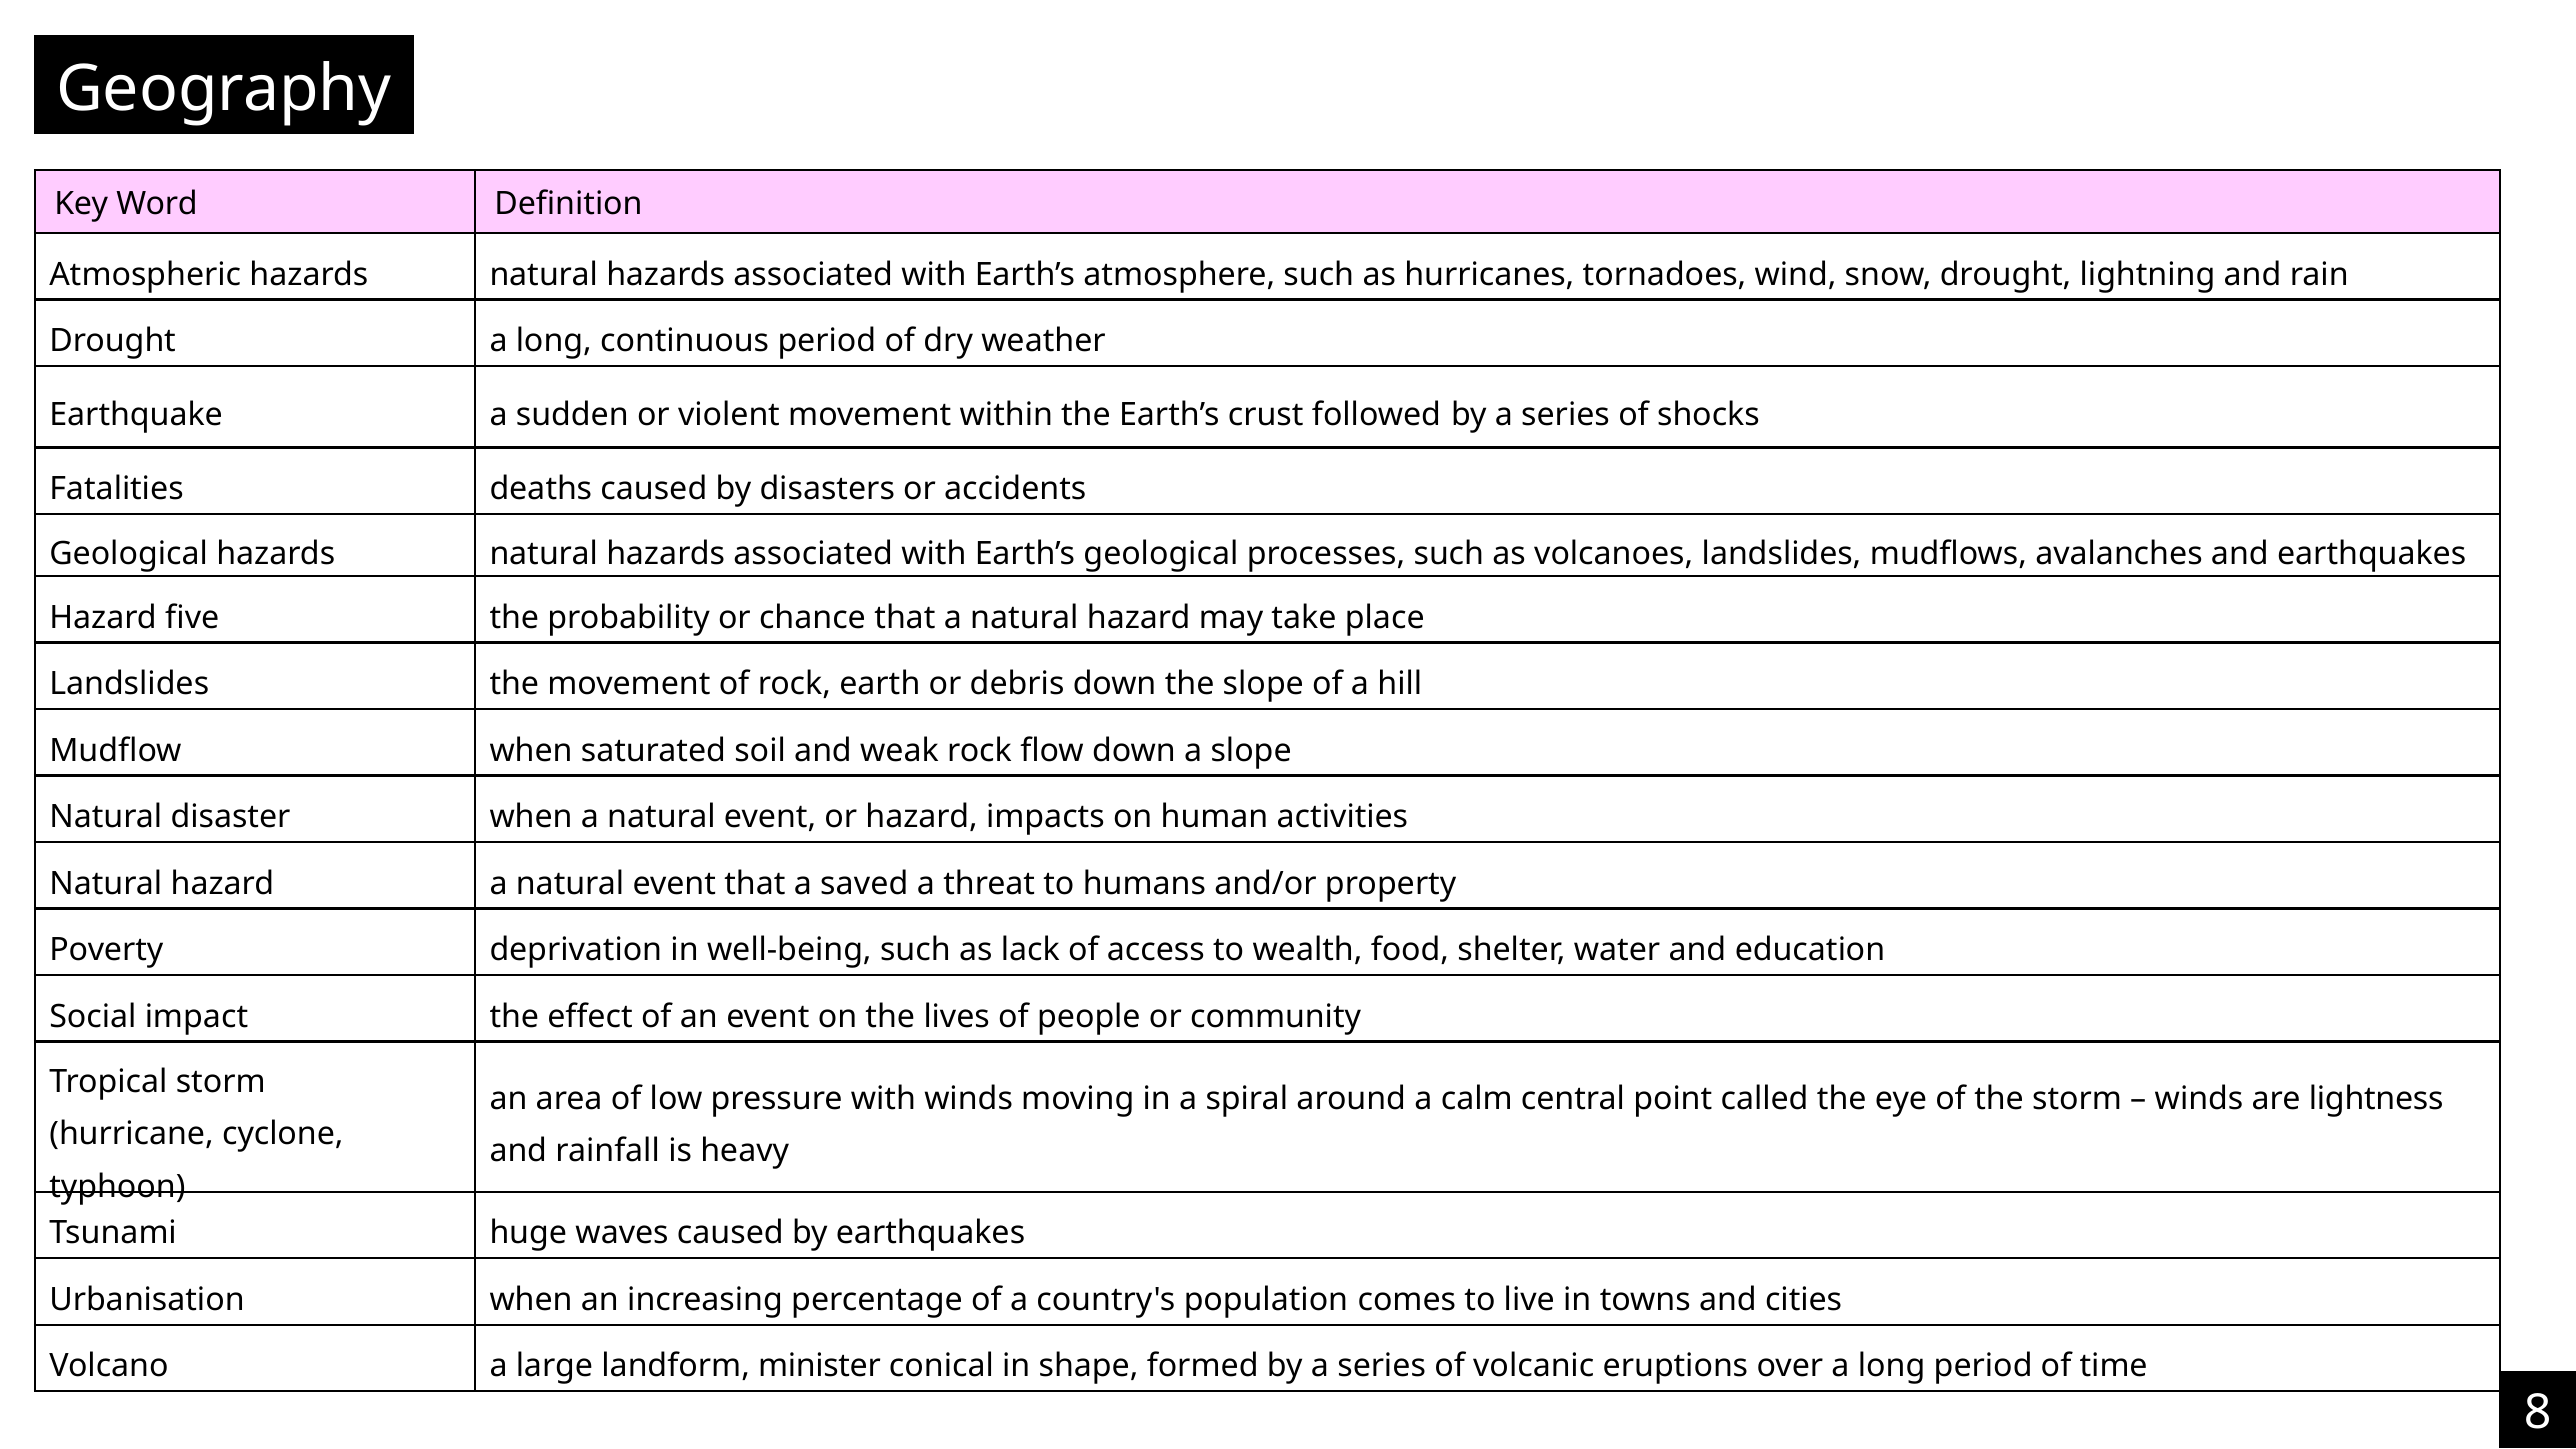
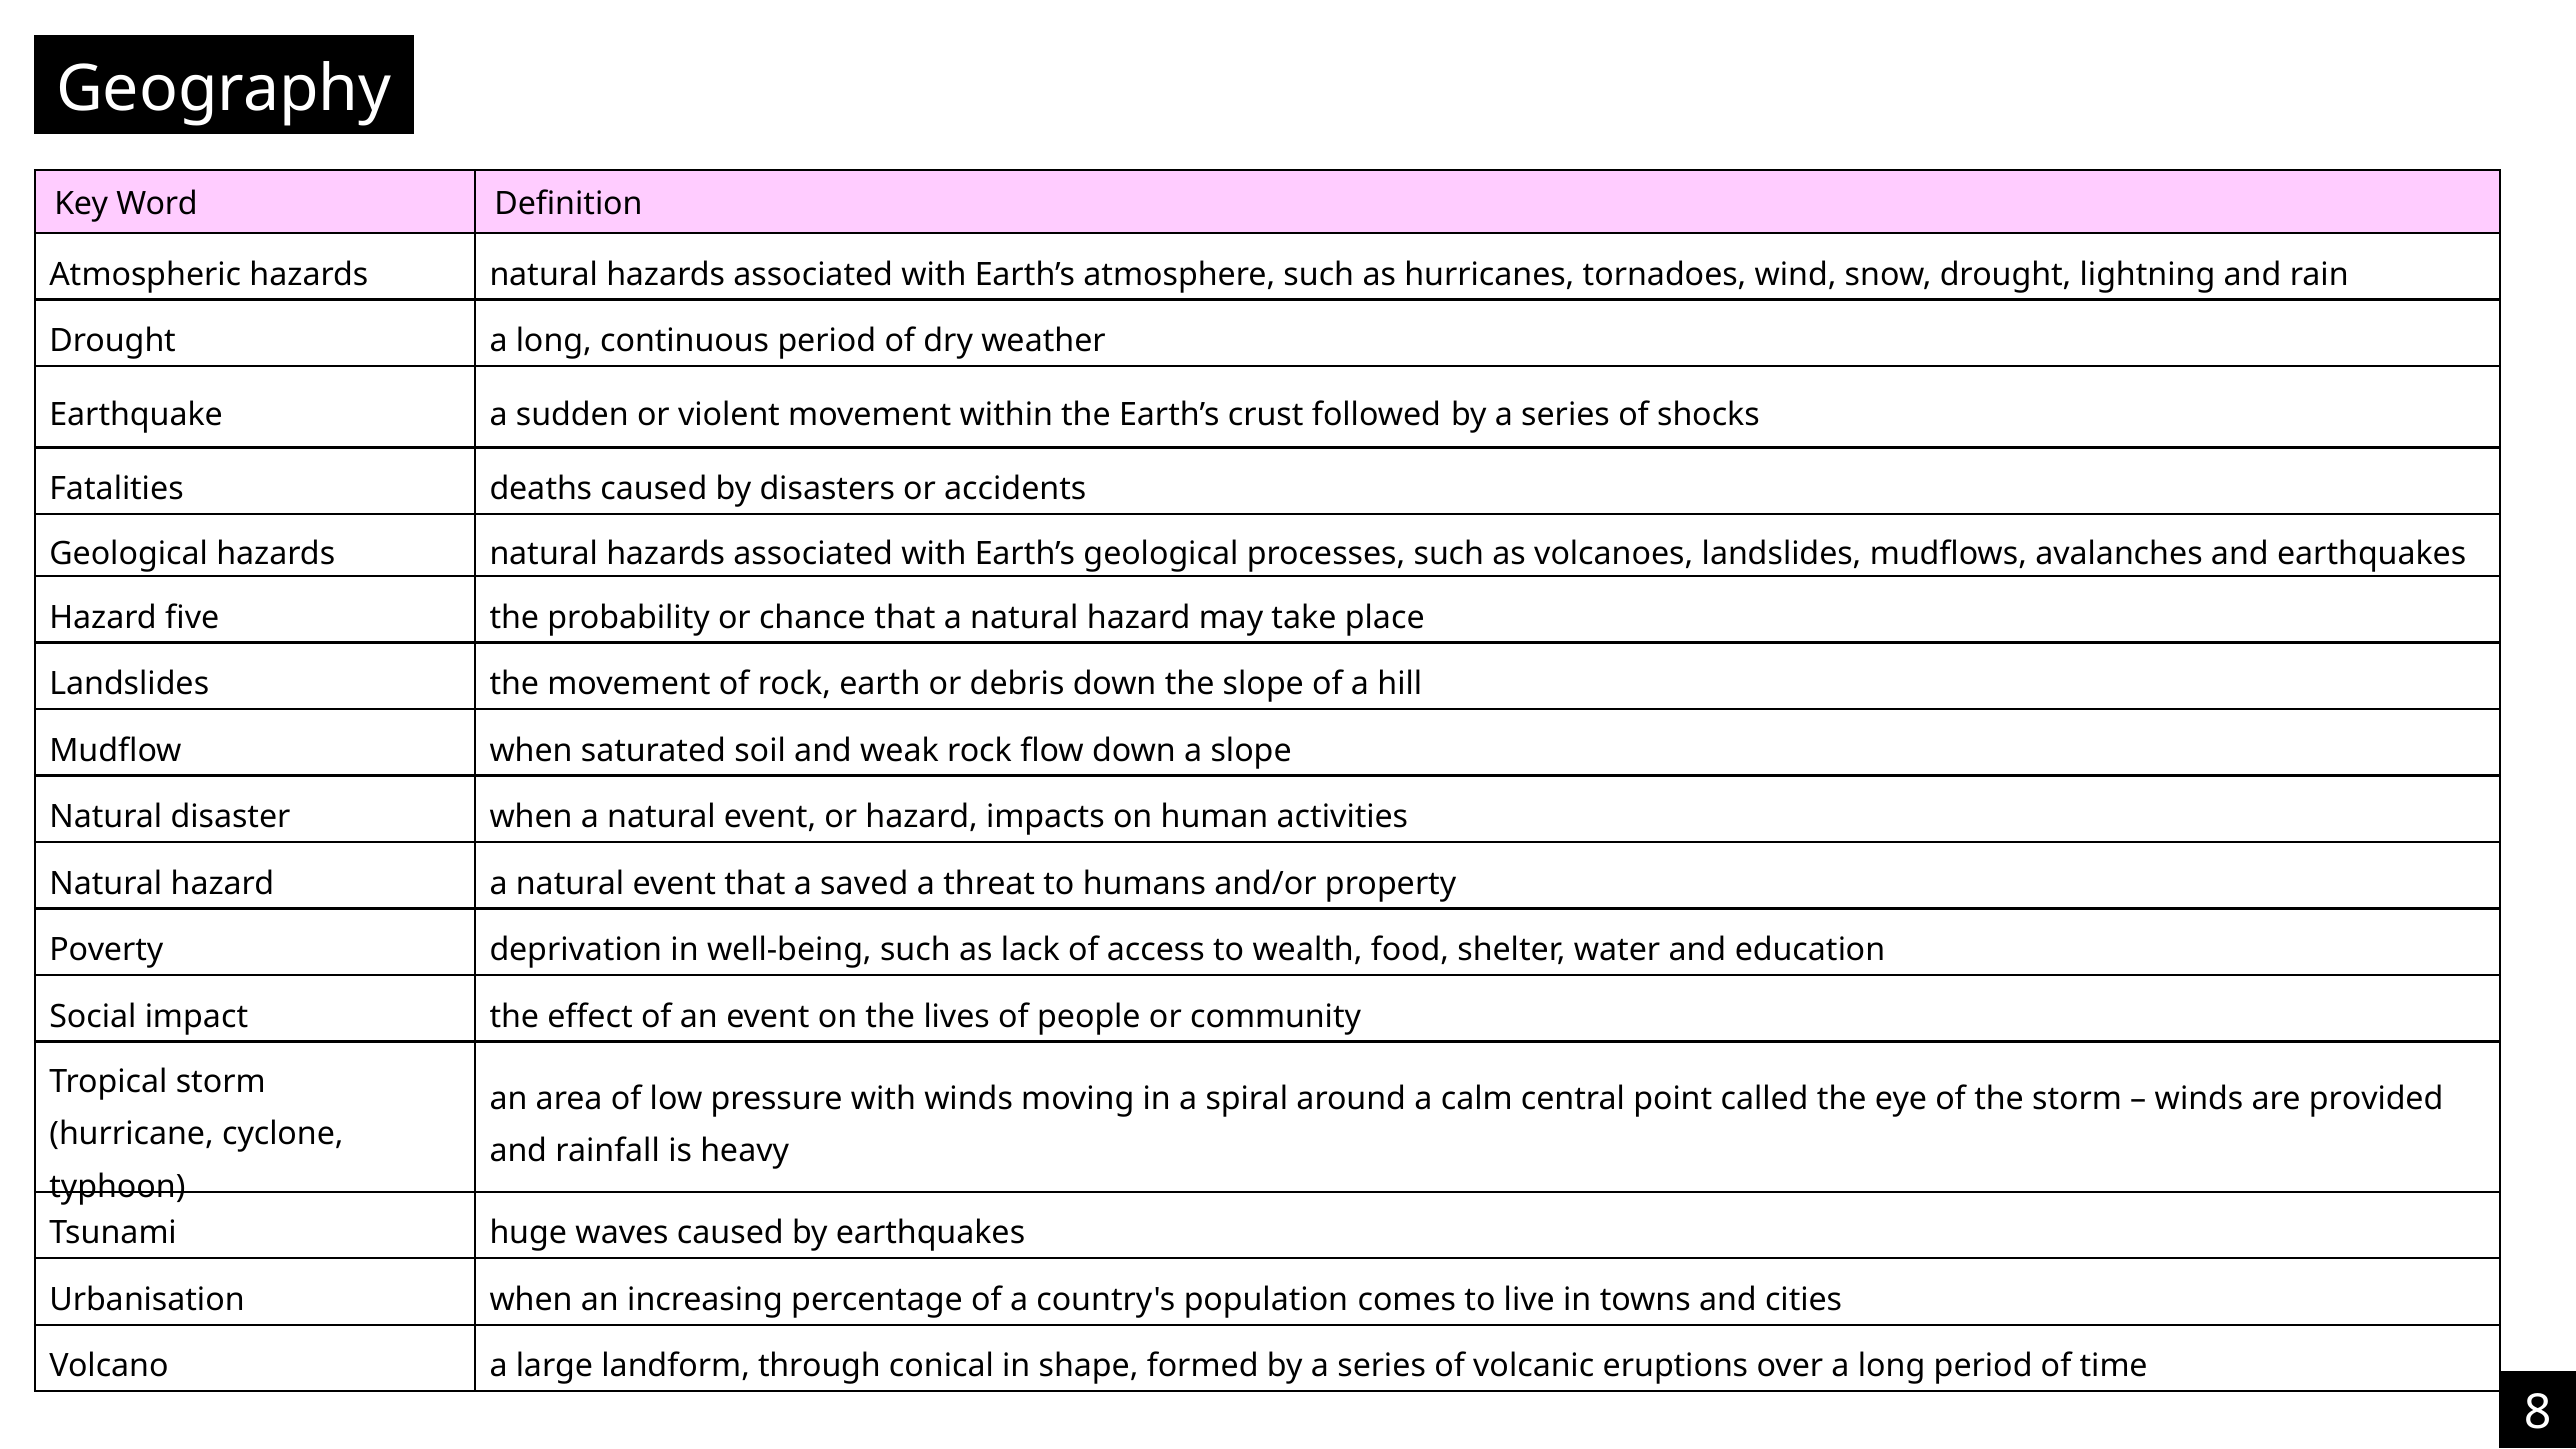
lightness: lightness -> provided
minister: minister -> through
